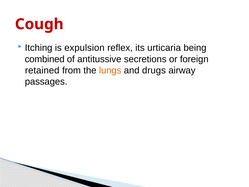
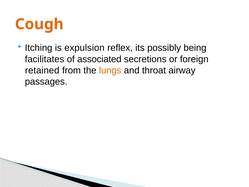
Cough colour: red -> orange
urticaria: urticaria -> possibly
combined: combined -> facilitates
antitussive: antitussive -> associated
drugs: drugs -> throat
